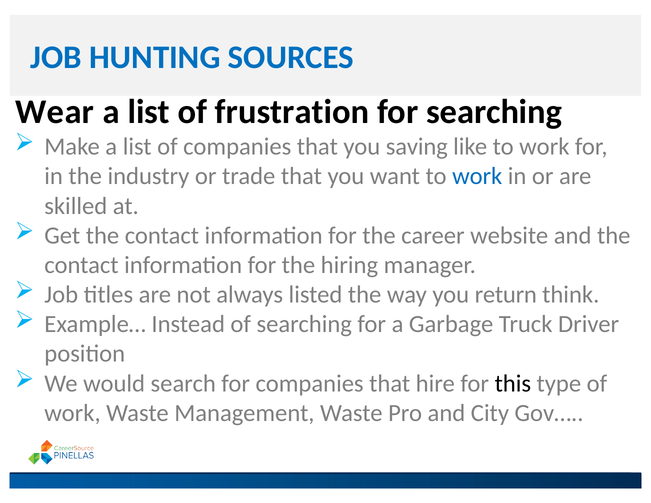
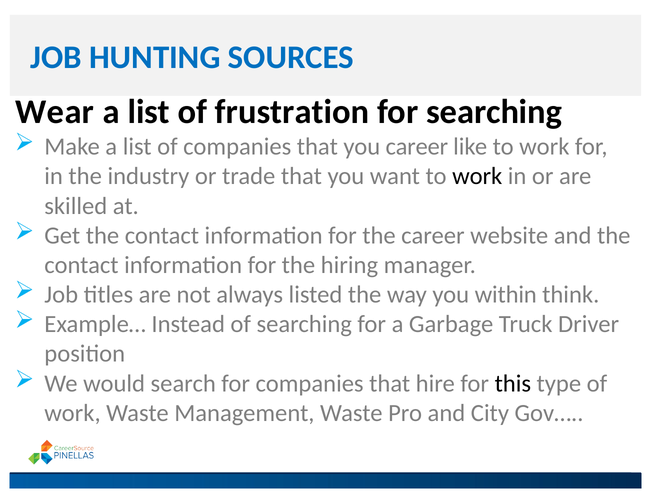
you saving: saving -> career
work at (477, 176) colour: blue -> black
return: return -> within
